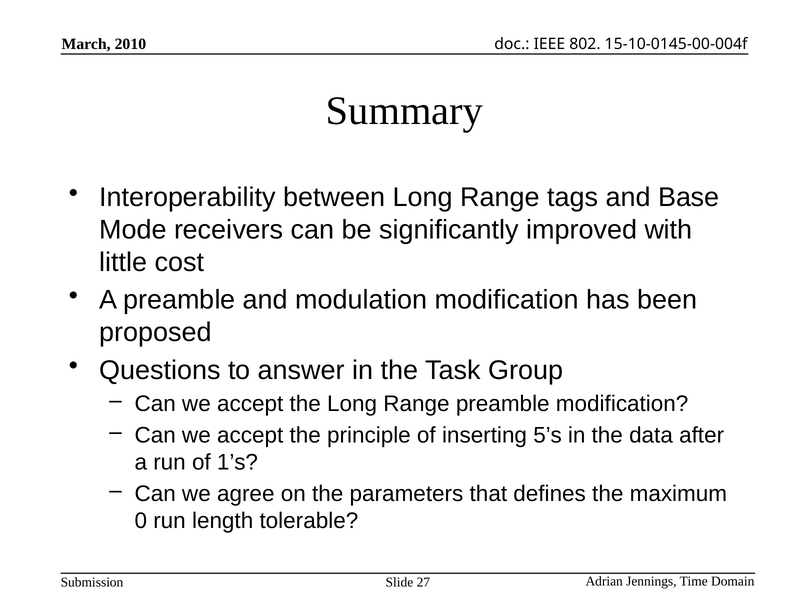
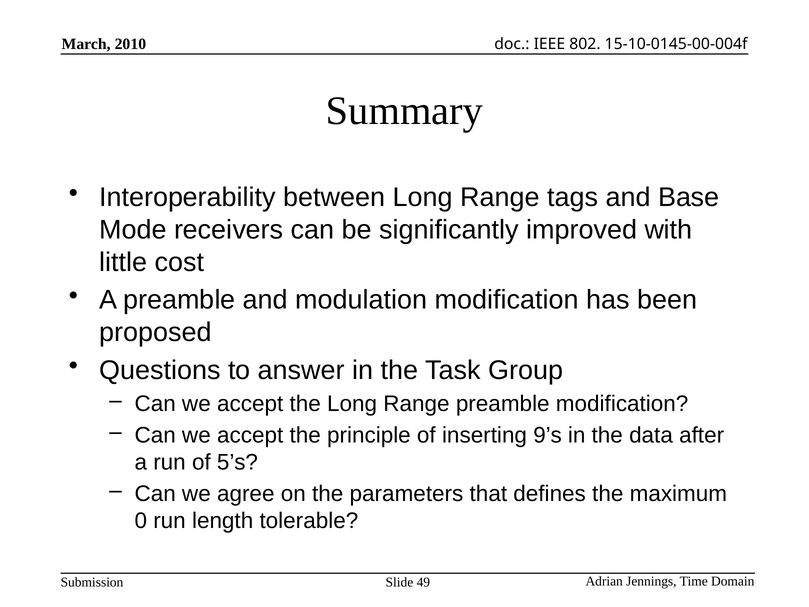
5’s: 5’s -> 9’s
1’s: 1’s -> 5’s
27: 27 -> 49
